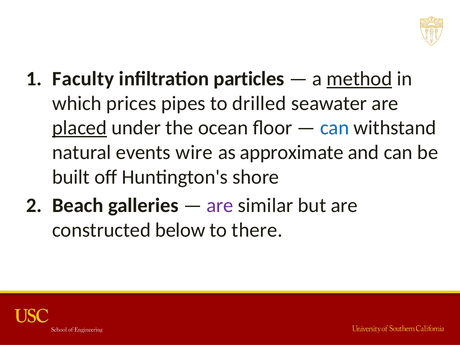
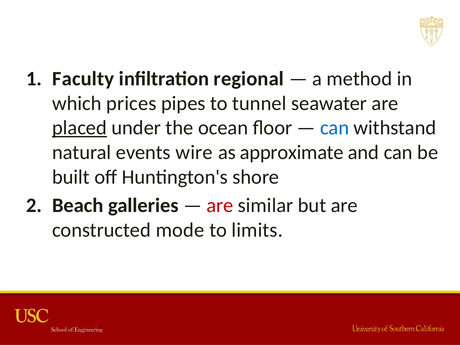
particles: particles -> regional
method underline: present -> none
drilled: drilled -> tunnel
are at (220, 206) colour: purple -> red
below: below -> mode
there: there -> limits
